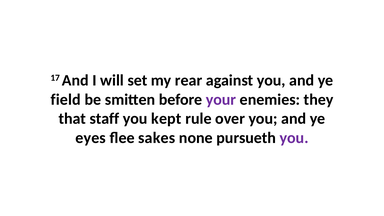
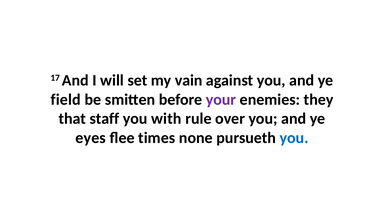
rear: rear -> vain
kept: kept -> with
sakes: sakes -> times
you at (294, 138) colour: purple -> blue
